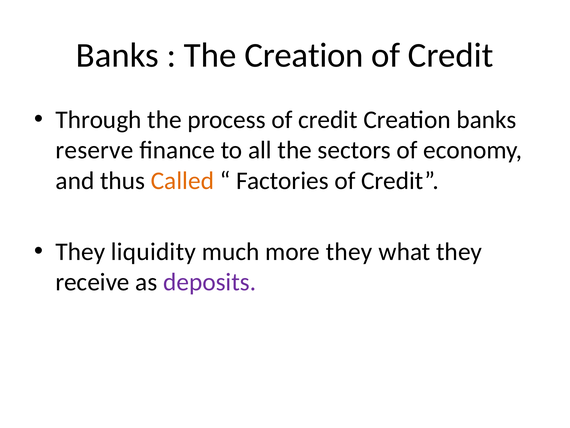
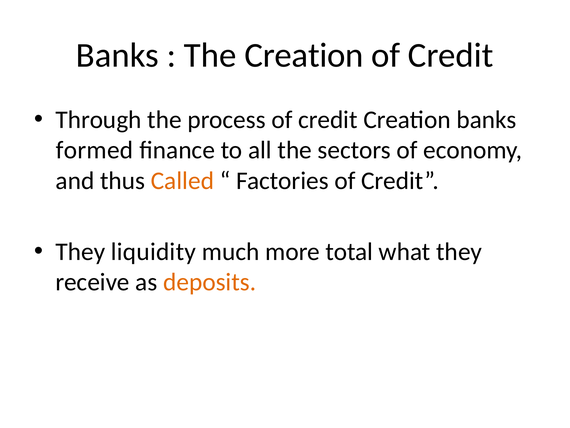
reserve: reserve -> formed
more they: they -> total
deposits colour: purple -> orange
